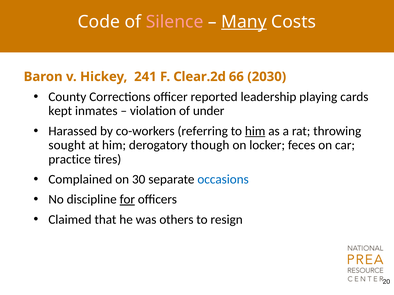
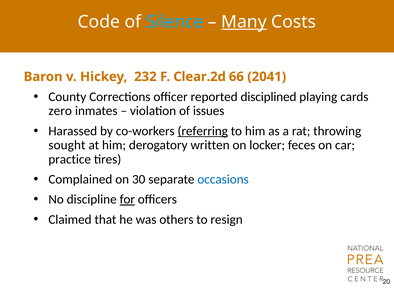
Silence colour: pink -> light blue
241: 241 -> 232
2030: 2030 -> 2041
leadership: leadership -> disciplined
kept: kept -> zero
under: under -> issues
referring underline: none -> present
him at (255, 131) underline: present -> none
though: though -> written
